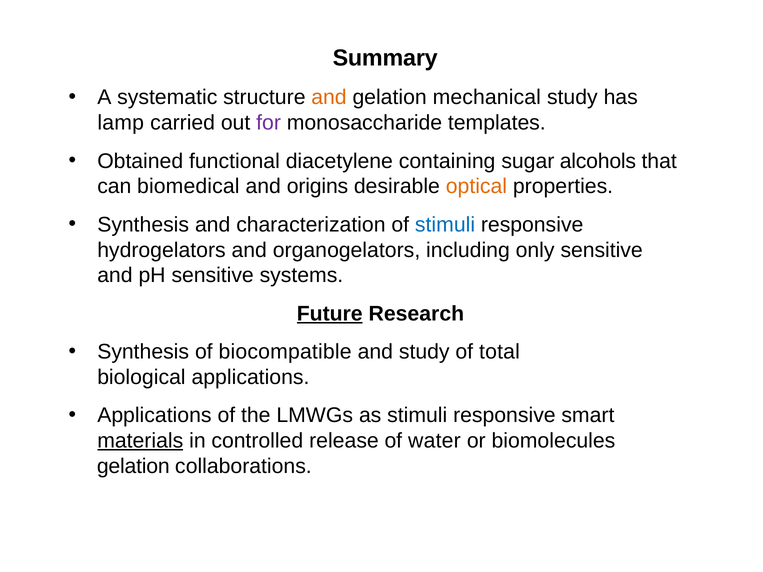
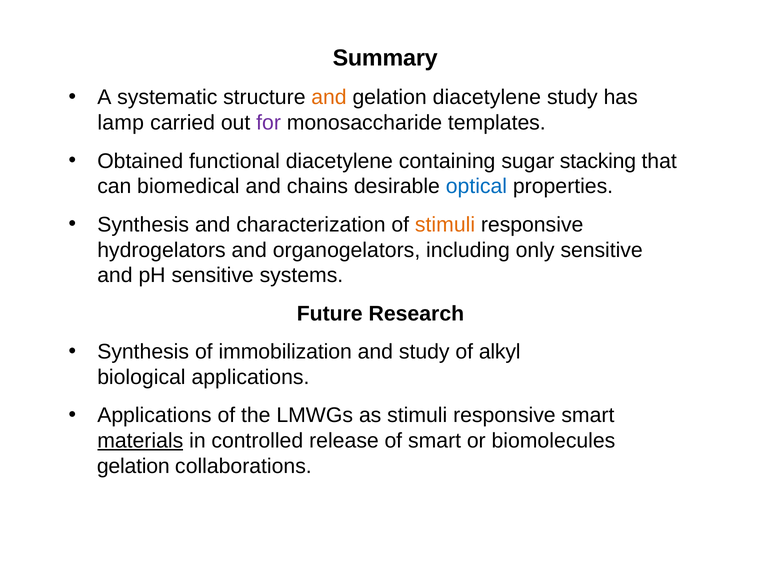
gelation mechanical: mechanical -> diacetylene
alcohols: alcohols -> stacking
origins: origins -> chains
optical colour: orange -> blue
stimuli at (445, 225) colour: blue -> orange
Future underline: present -> none
biocompatible: biocompatible -> immobilization
total: total -> alkyl
of water: water -> smart
